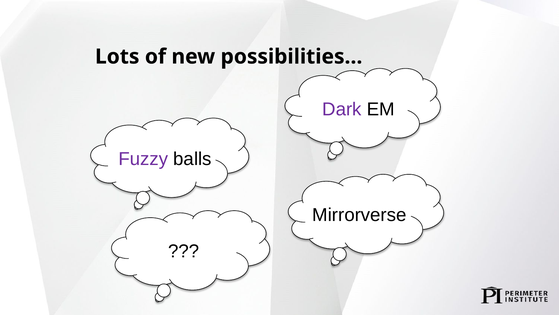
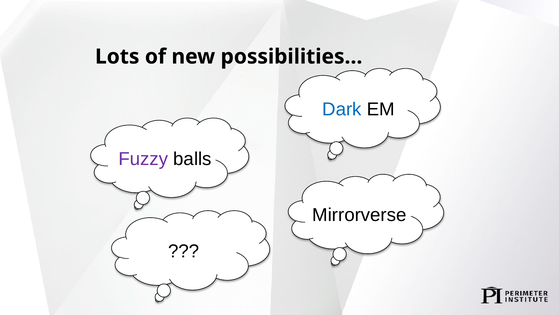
Dark colour: purple -> blue
